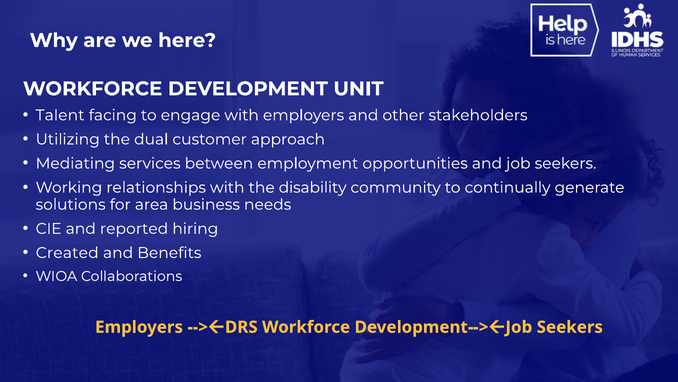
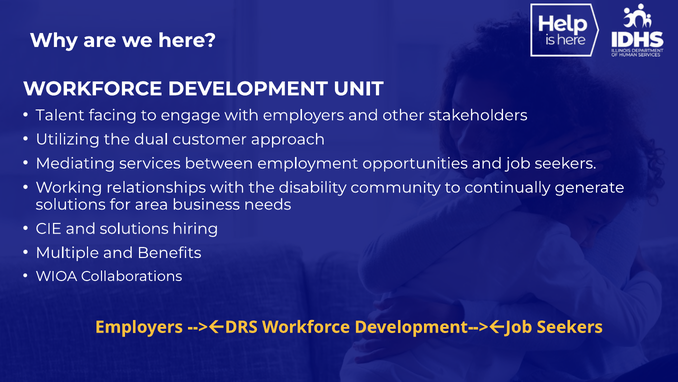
and reported: reported -> solutions
Created: Created -> Multiple
